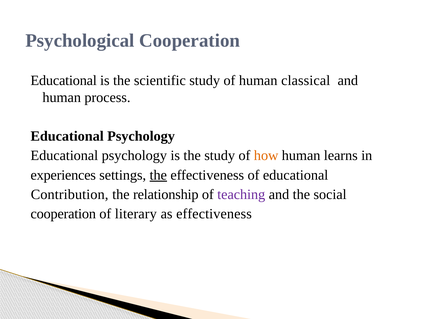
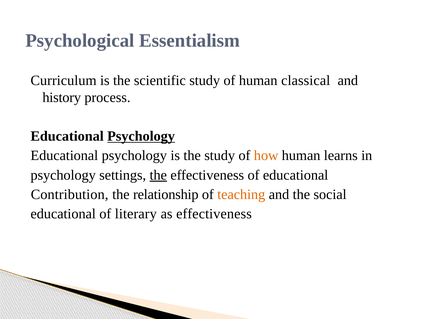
Psychological Cooperation: Cooperation -> Essentialism
Educational at (64, 80): Educational -> Curriculum
human at (62, 97): human -> history
Psychology at (141, 136) underline: none -> present
experiences at (63, 175): experiences -> psychology
teaching colour: purple -> orange
cooperation at (63, 214): cooperation -> educational
